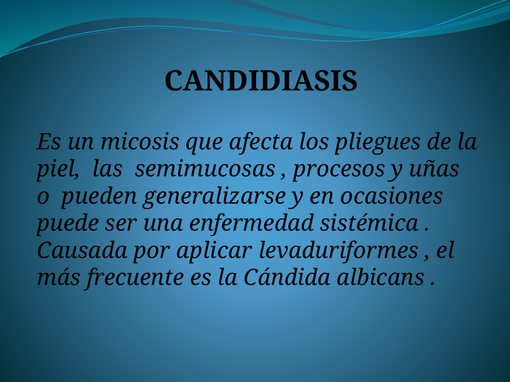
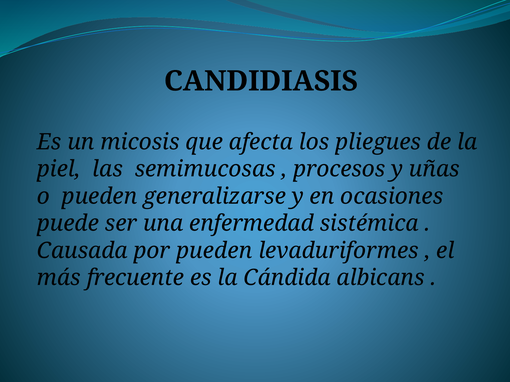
por aplicar: aplicar -> pueden
